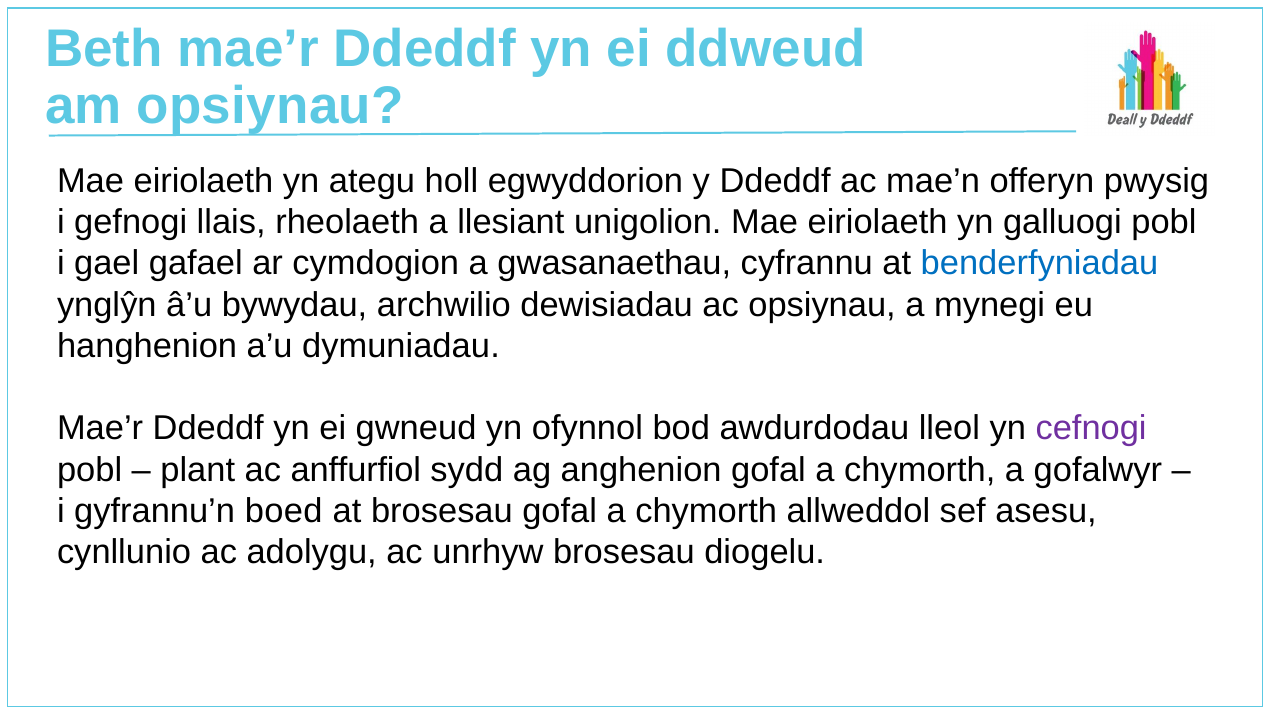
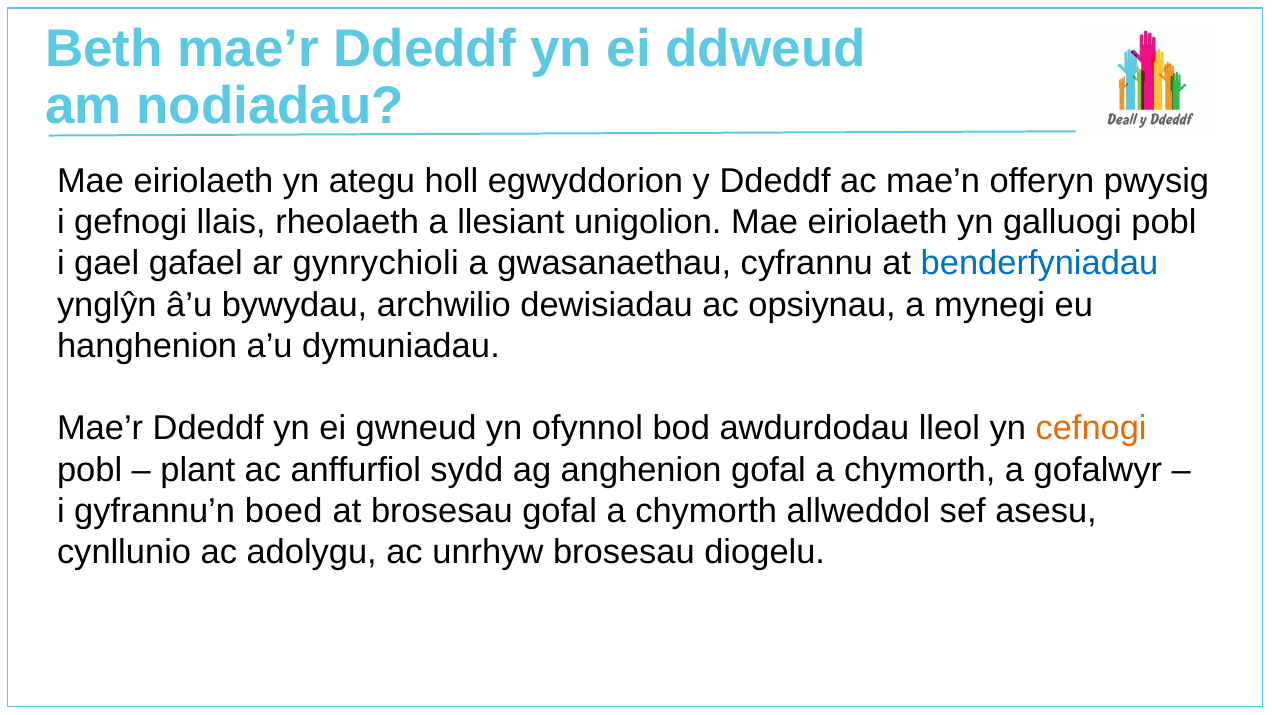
am opsiynau: opsiynau -> nodiadau
cymdogion: cymdogion -> gynrychioli
cefnogi colour: purple -> orange
